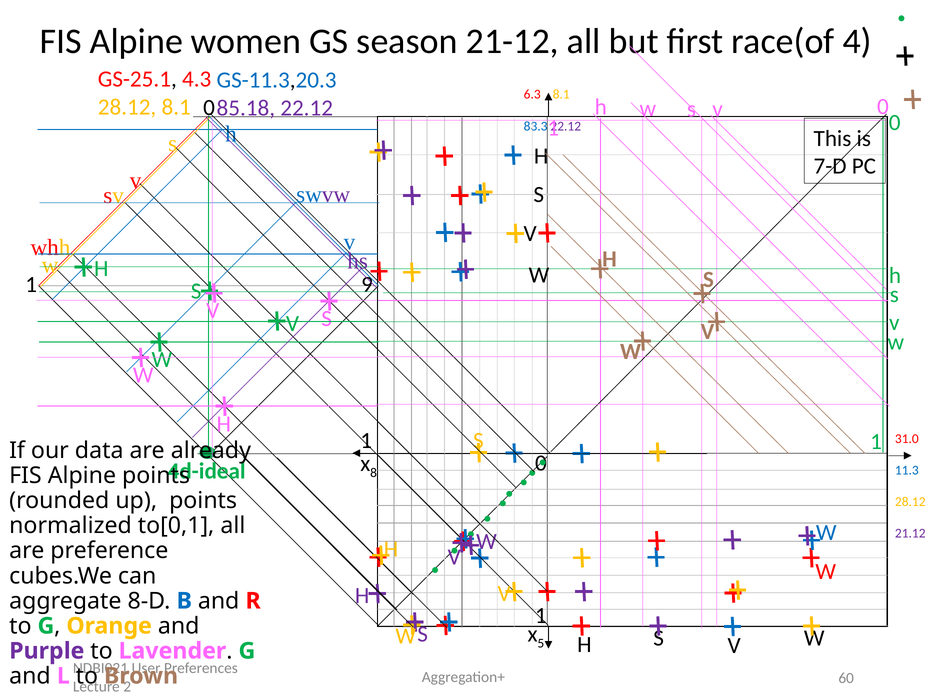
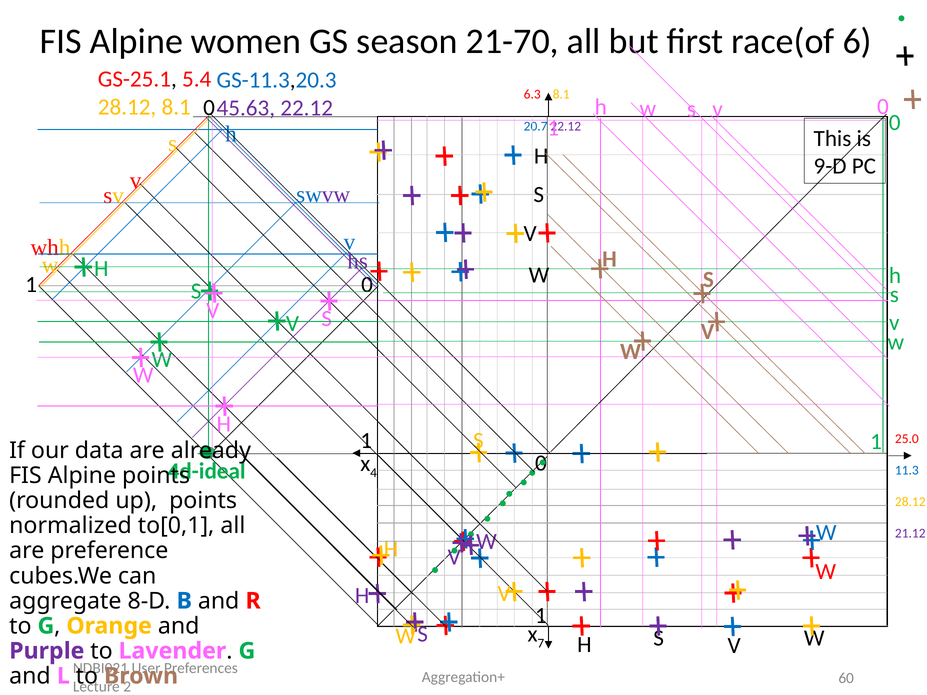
21-12: 21-12 -> 21-70
4: 4 -> 6
4.3: 4.3 -> 5.4
85.18: 85.18 -> 45.63
83.3: 83.3 -> 20.7
7-D: 7-D -> 9-D
1 9: 9 -> 0
31.0: 31.0 -> 25.0
8: 8 -> 4
5: 5 -> 7
